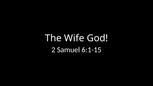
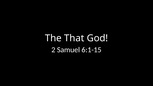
Wife: Wife -> That
